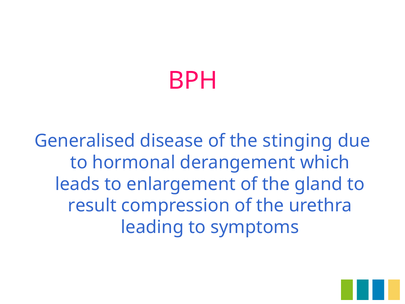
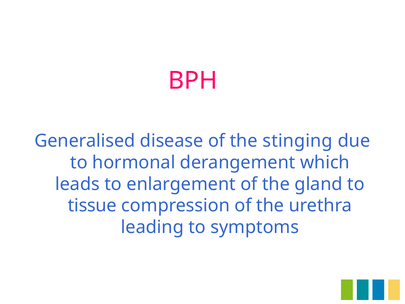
result: result -> tissue
